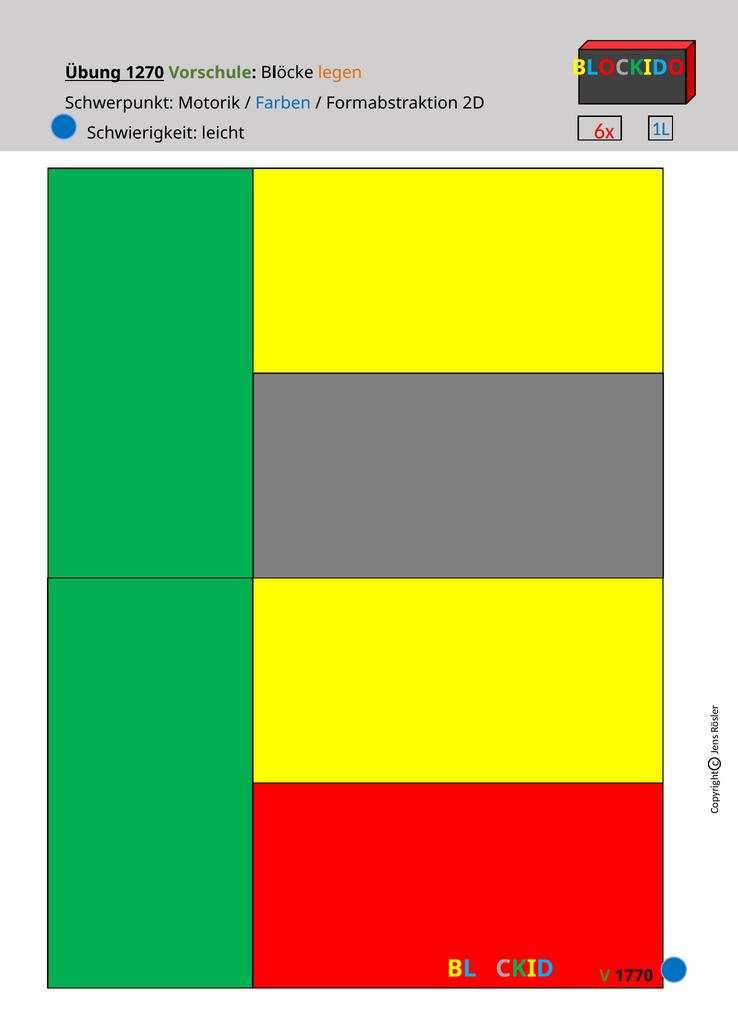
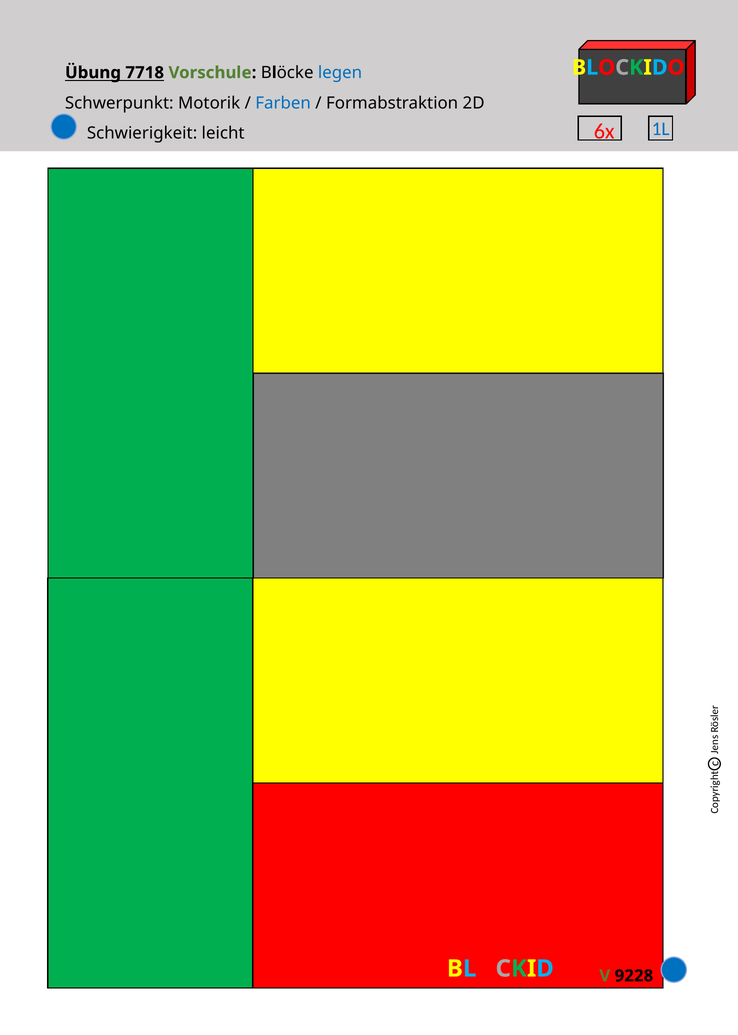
1270: 1270 -> 7718
legen colour: orange -> blue
1770: 1770 -> 9228
